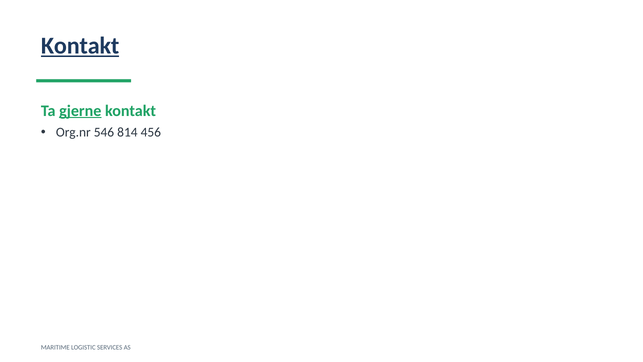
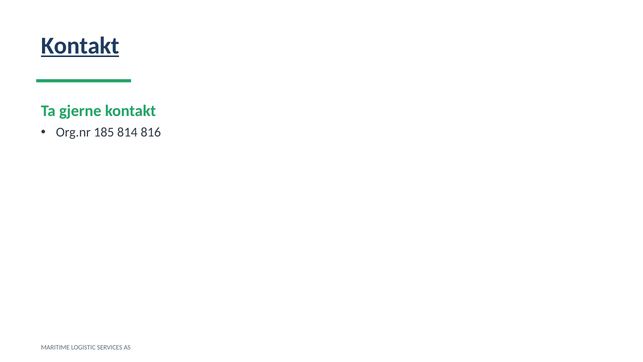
gjerne underline: present -> none
546: 546 -> 185
456: 456 -> 816
